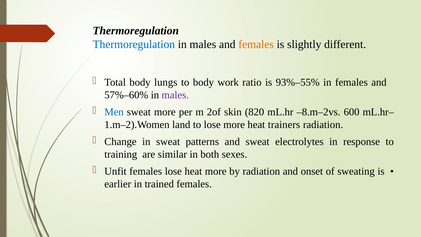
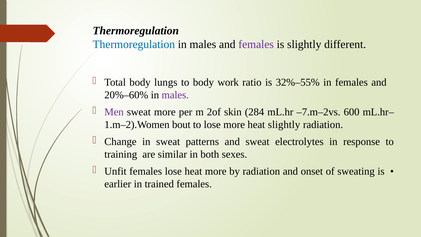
females at (256, 44) colour: orange -> purple
93%–55%: 93%–55% -> 32%–55%
57%–60%: 57%–60% -> 20%–60%
Men colour: blue -> purple
820: 820 -> 284
–8.m–2vs: –8.m–2vs -> –7.m–2vs
land: land -> bout
heat trainers: trainers -> slightly
